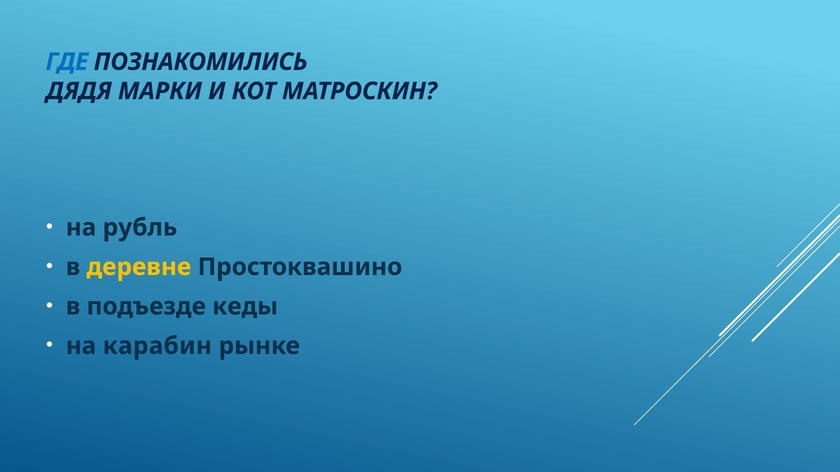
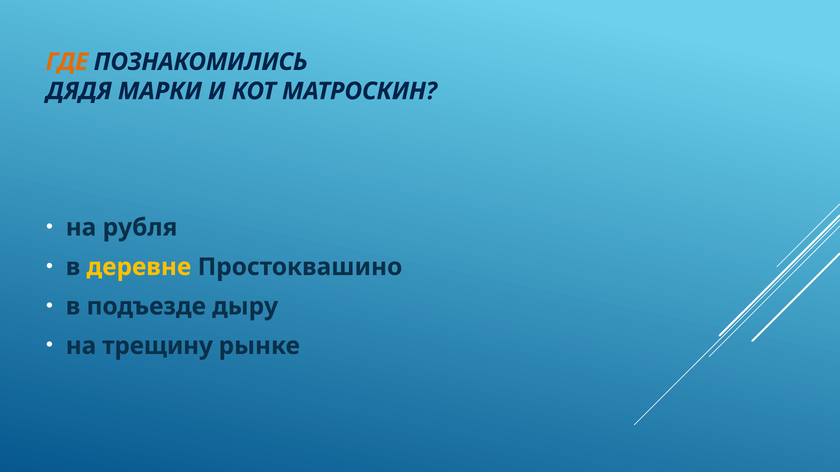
ГДЕ colour: blue -> orange
рубль: рубль -> рубля
кеды: кеды -> дыру
карабин: карабин -> трещину
